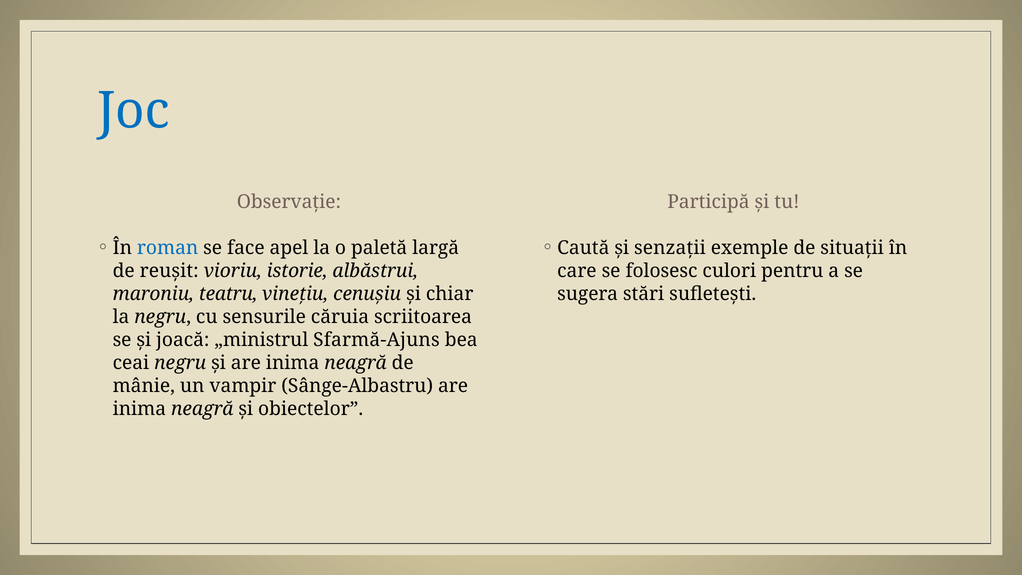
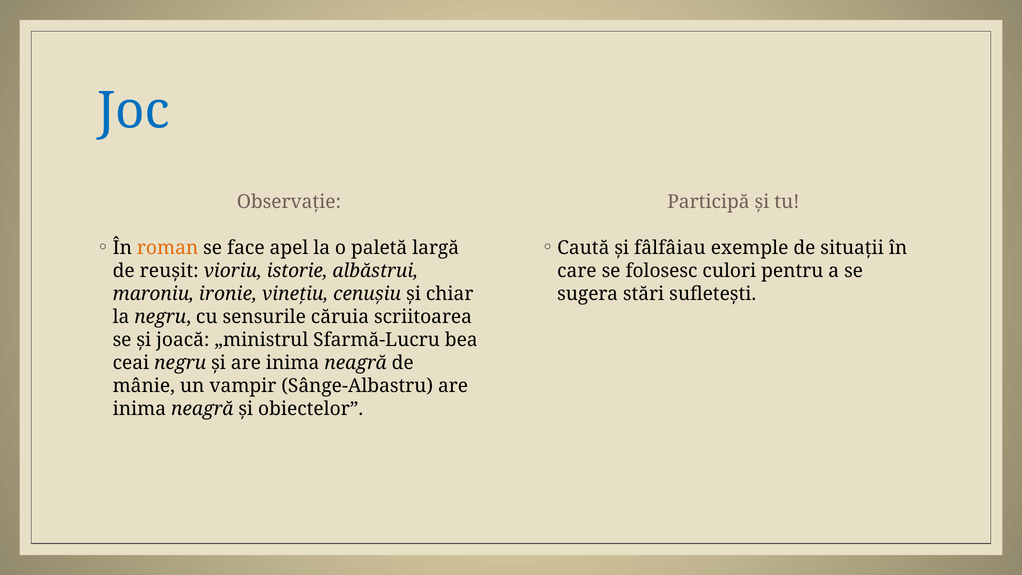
roman colour: blue -> orange
senzații: senzații -> fâlfâiau
teatru: teatru -> ironie
Sfarmă-Ajuns: Sfarmă-Ajuns -> Sfarmă-Lucru
